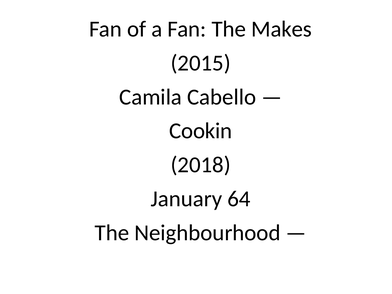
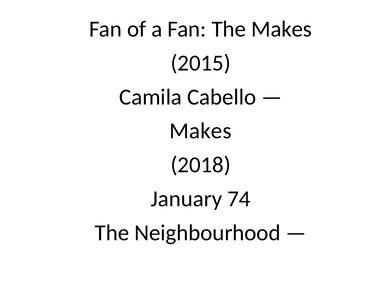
Cookin at (201, 131): Cookin -> Makes
64: 64 -> 74
